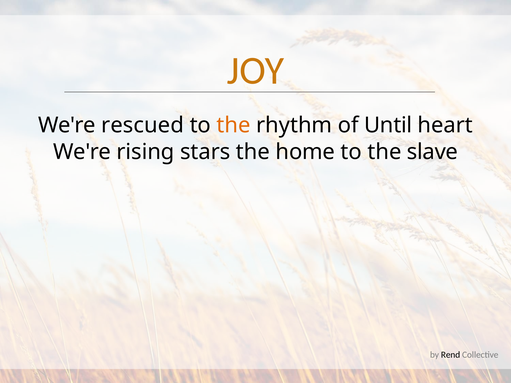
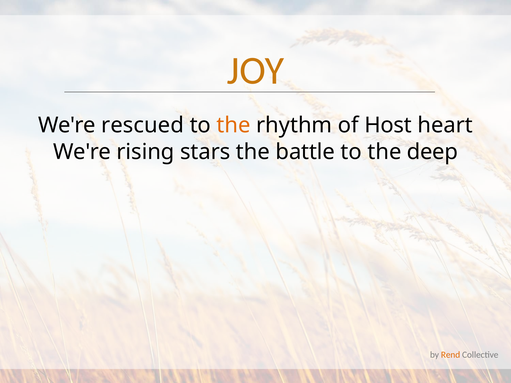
Until: Until -> Host
home: home -> battle
slave: slave -> deep
Rend colour: black -> orange
